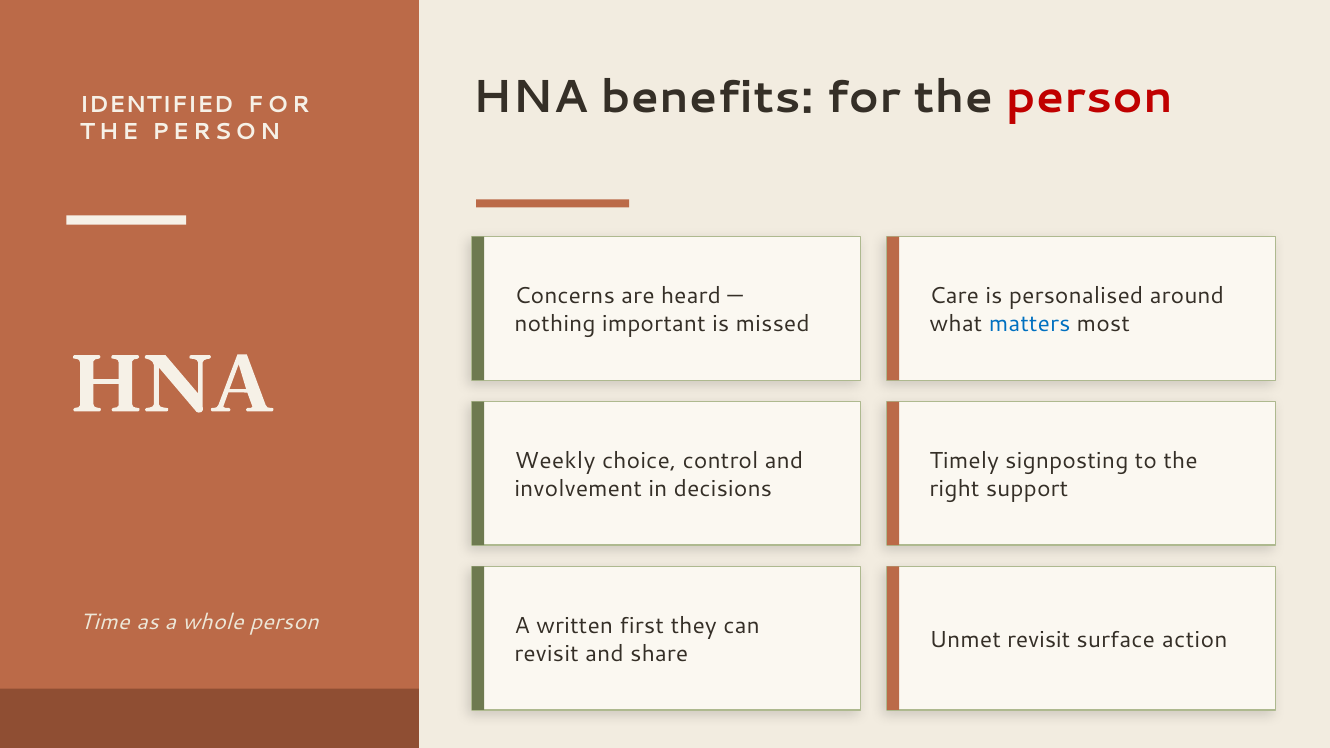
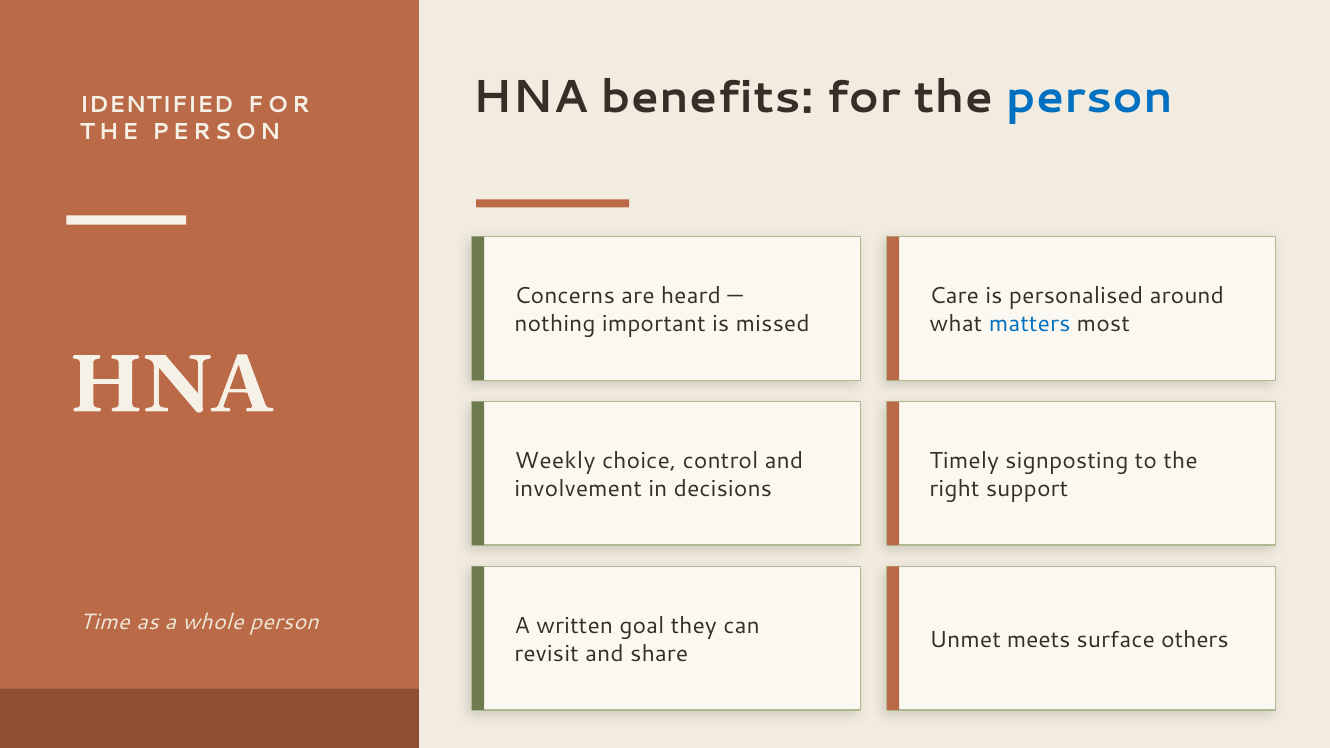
person at (1089, 97) colour: red -> blue
first: first -> goal
Unmet revisit: revisit -> meets
action: action -> others
